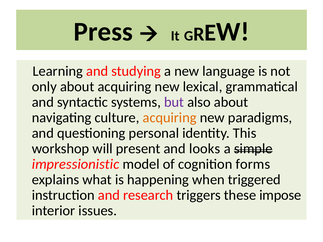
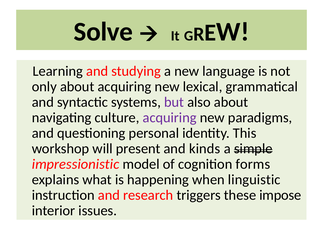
Press: Press -> Solve
acquiring at (170, 118) colour: orange -> purple
looks: looks -> kinds
triggered: triggered -> linguistic
